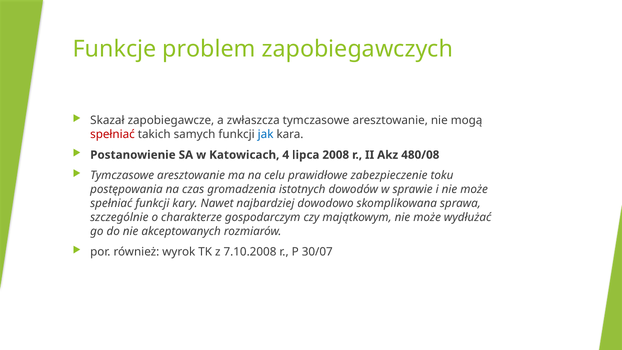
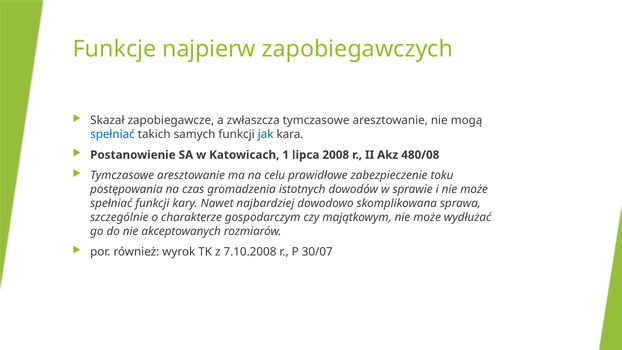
problem: problem -> najpierw
spełniać at (112, 134) colour: red -> blue
4: 4 -> 1
